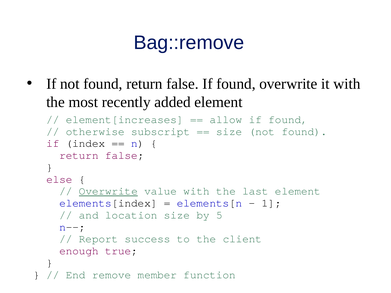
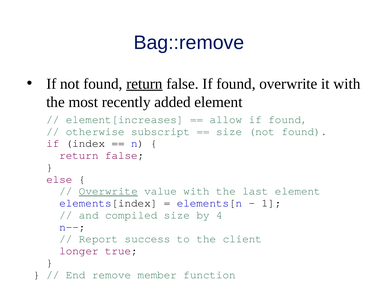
return at (144, 84) underline: none -> present
location: location -> compiled
5: 5 -> 4
enough: enough -> longer
